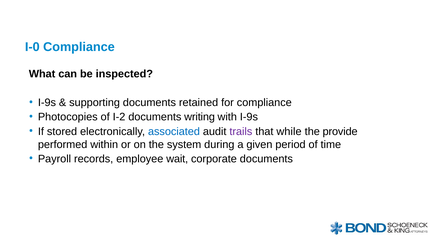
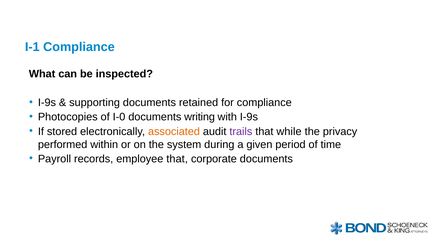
I-0: I-0 -> I-1
I-2: I-2 -> I-0
associated colour: blue -> orange
provide: provide -> privacy
employee wait: wait -> that
